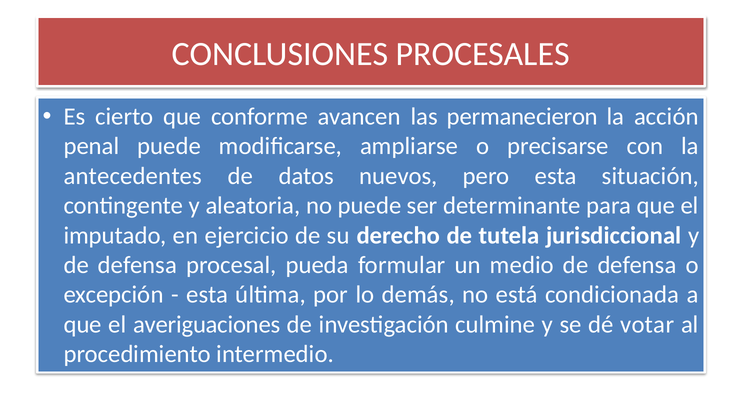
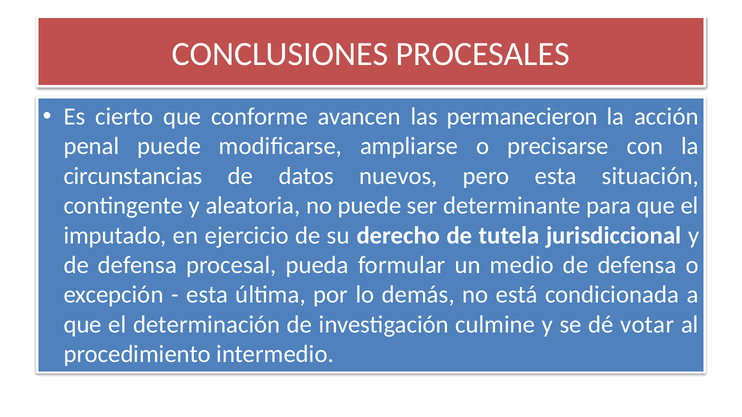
antecedentes: antecedentes -> circunstancias
averiguaciones: averiguaciones -> determinación
